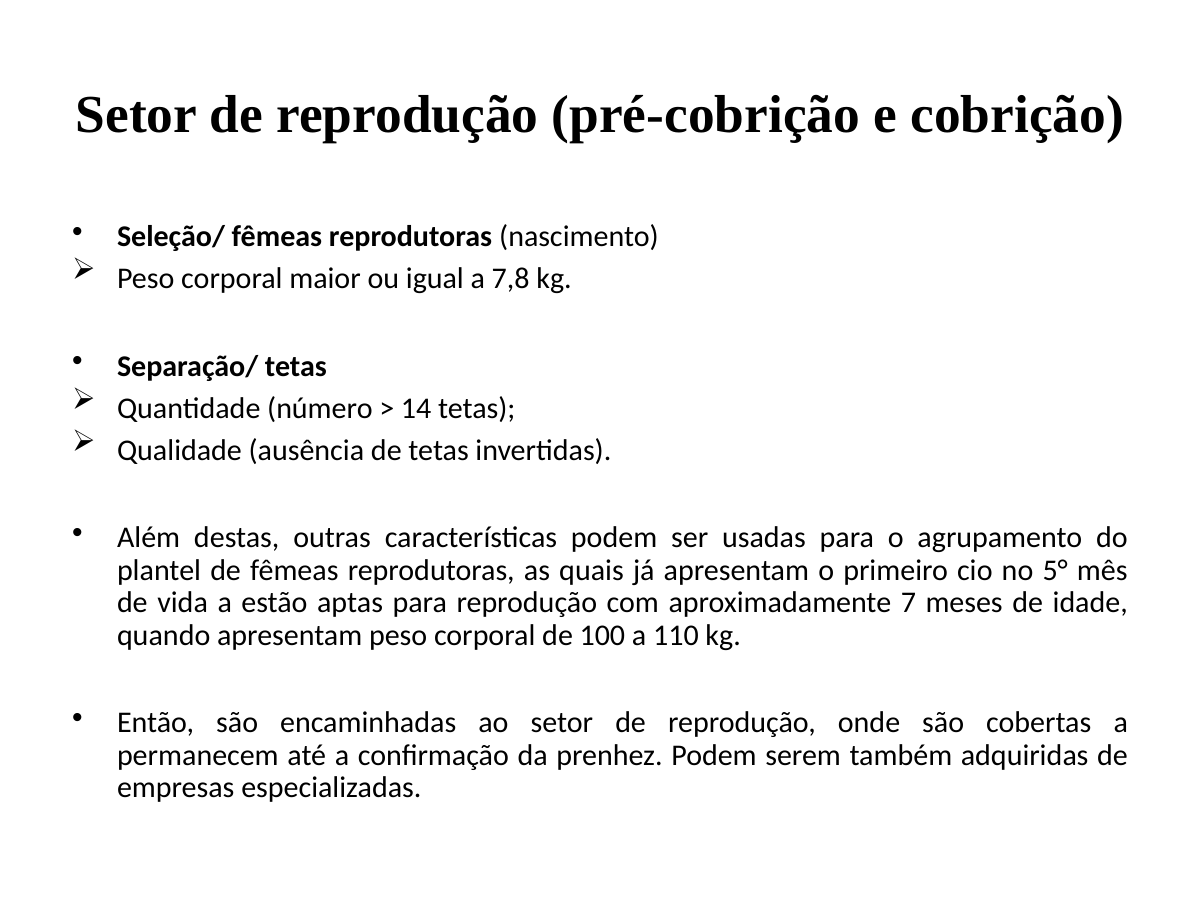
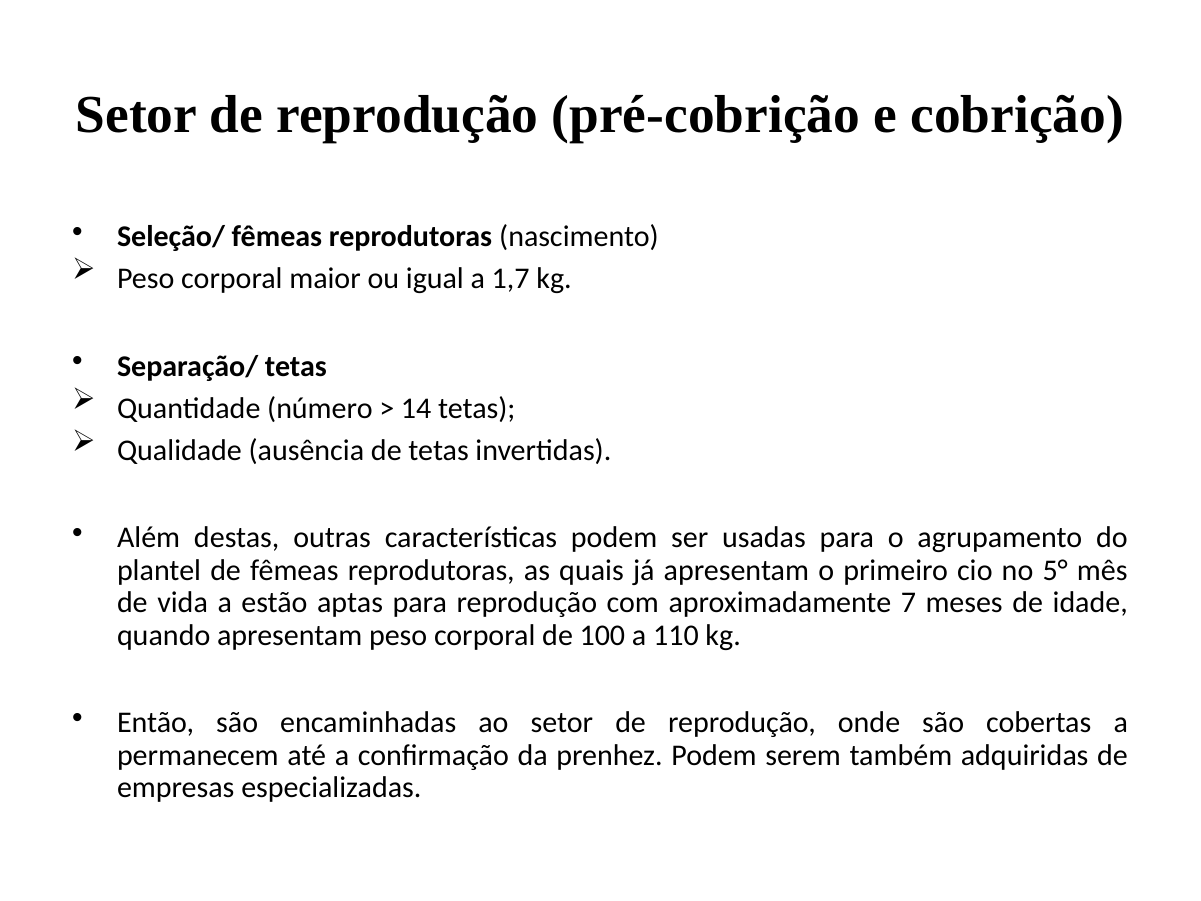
7,8: 7,8 -> 1,7
